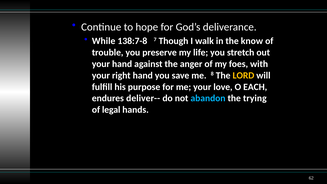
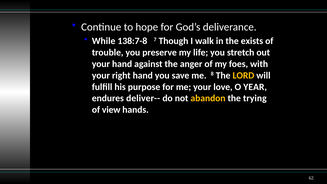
know: know -> exists
EACH: EACH -> YEAR
abandon colour: light blue -> yellow
legal: legal -> view
